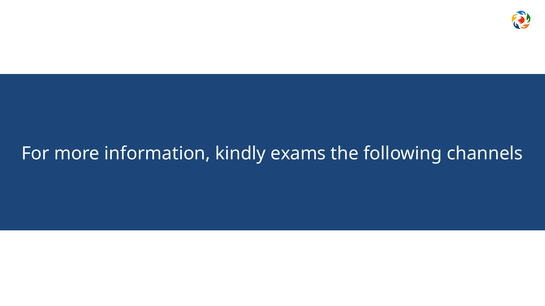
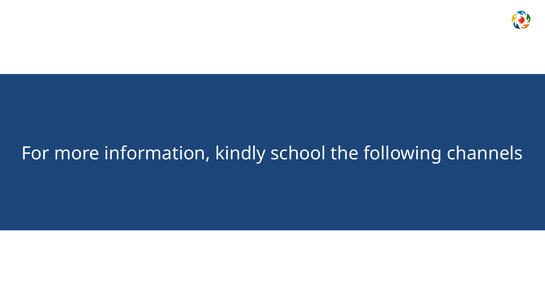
exams: exams -> school
